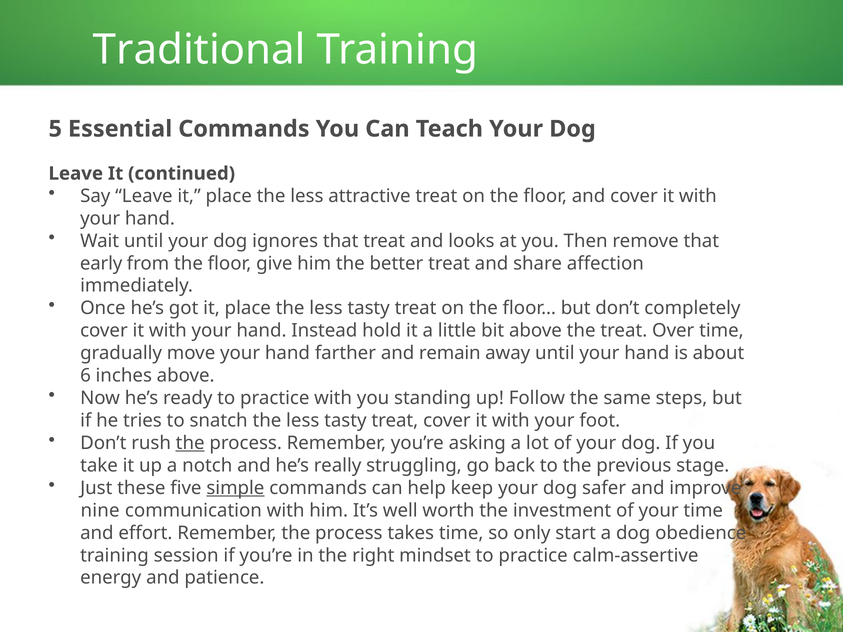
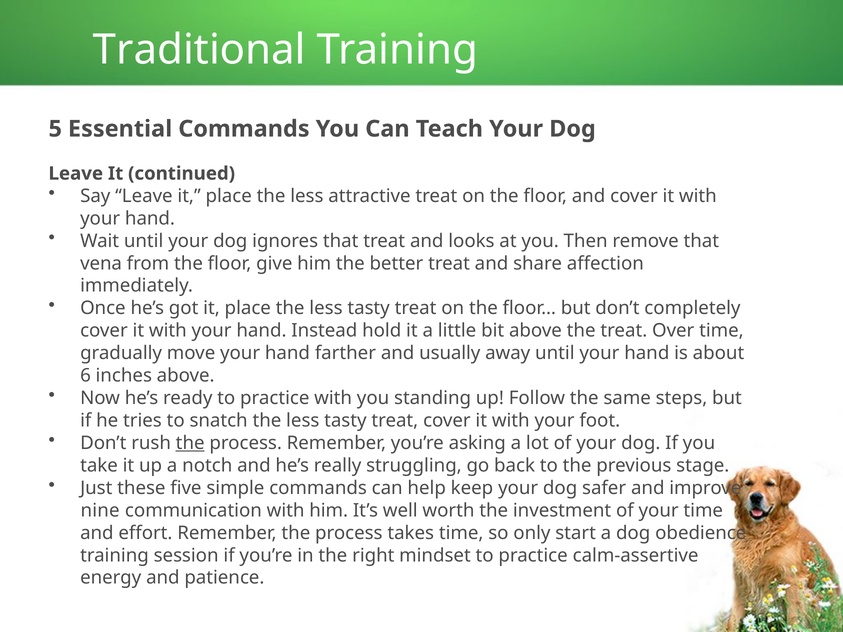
early: early -> vena
remain: remain -> usually
simple underline: present -> none
